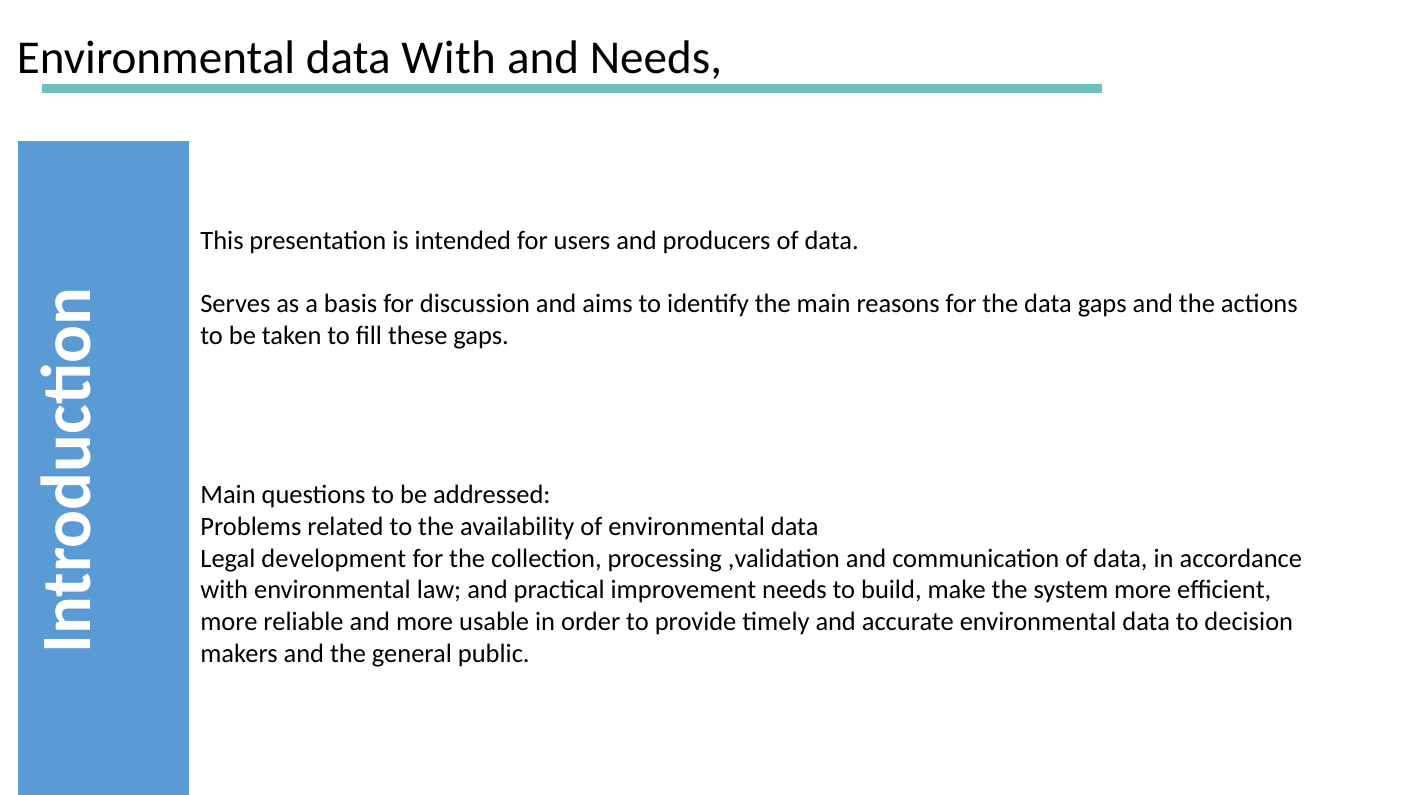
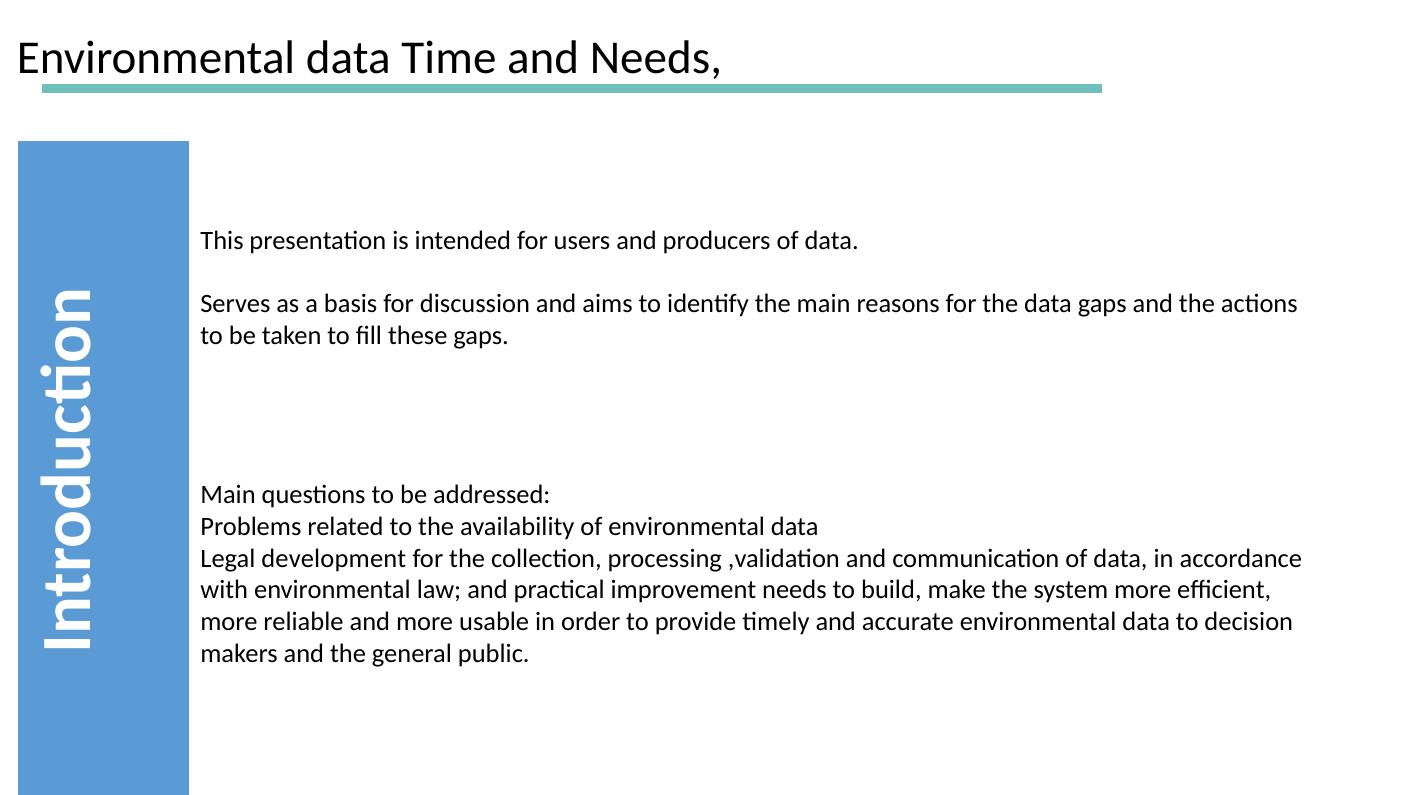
data With: With -> Time
